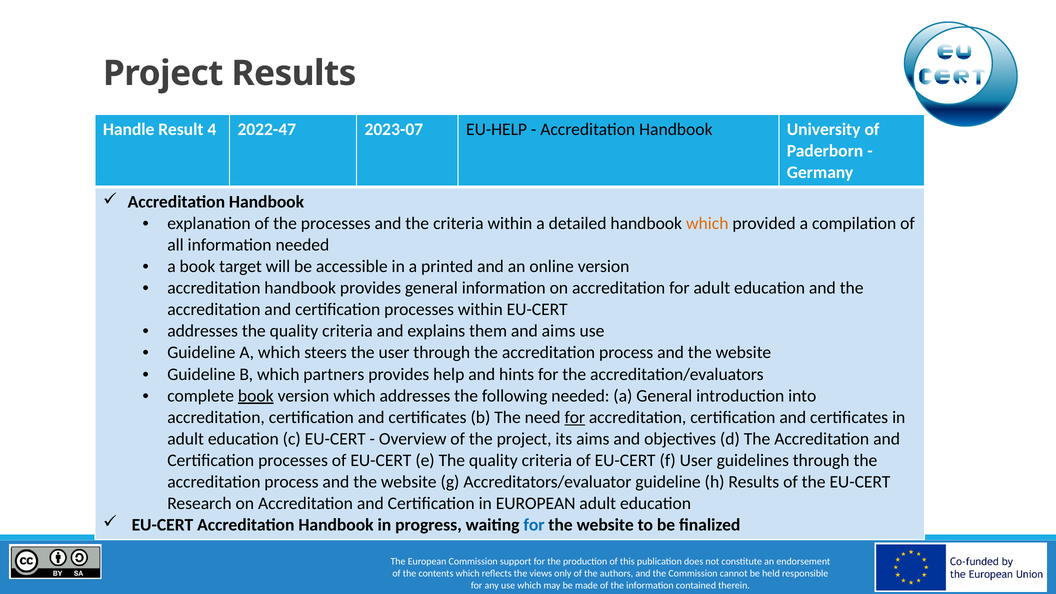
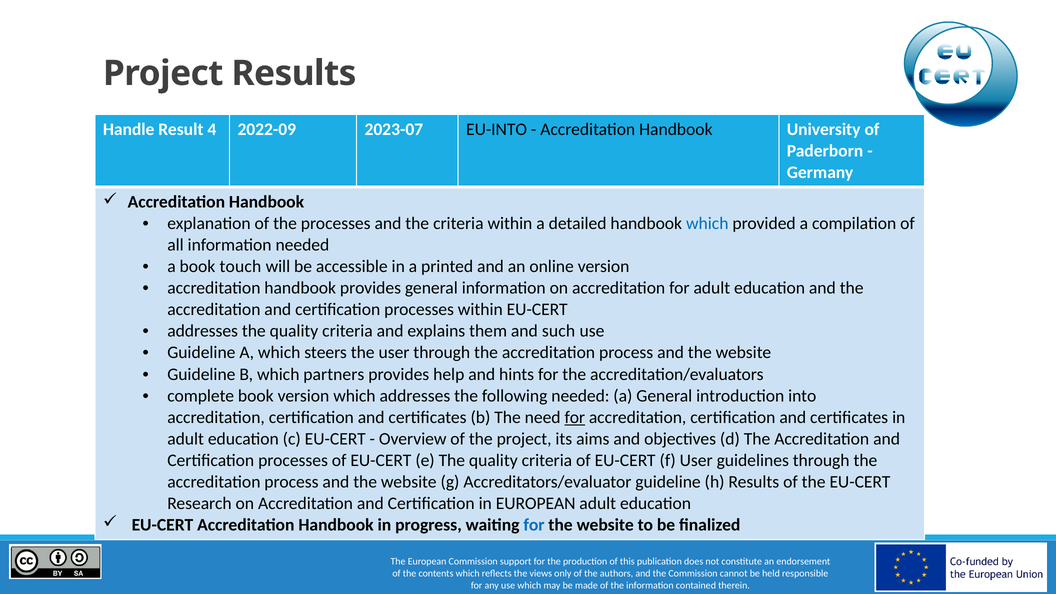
2022-47: 2022-47 -> 2022-09
EU-HELP: EU-HELP -> EU-INTO
which at (707, 224) colour: orange -> blue
target: target -> touch
and aims: aims -> such
book at (256, 396) underline: present -> none
